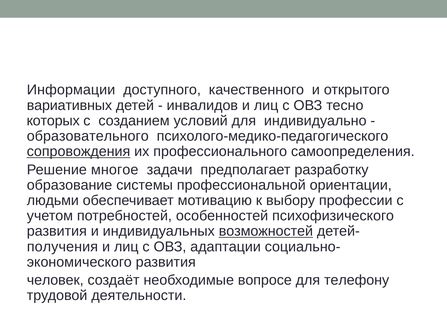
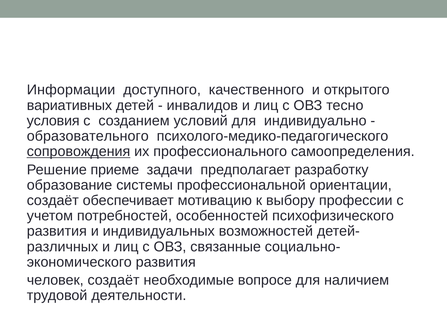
которых: которых -> условия
многое: многое -> приеме
людьми at (53, 201): людьми -> создаёт
возможностей underline: present -> none
получения: получения -> различных
адаптации: адаптации -> связанные
телефону: телефону -> наличием
